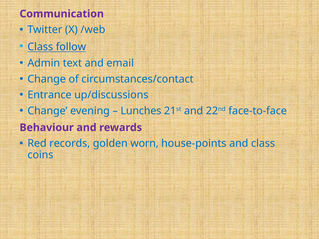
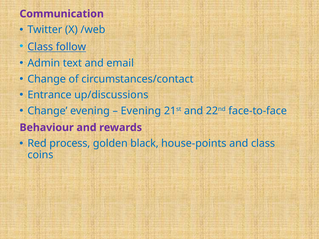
Lunches at (141, 111): Lunches -> Evening
records: records -> process
worn: worn -> black
